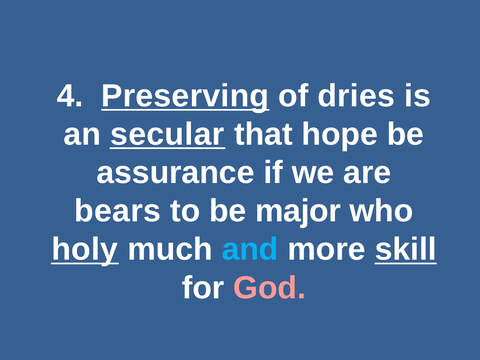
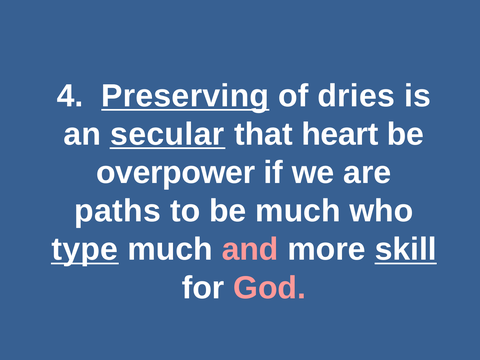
hope: hope -> heart
assurance: assurance -> overpower
bears: bears -> paths
be major: major -> much
holy: holy -> type
and colour: light blue -> pink
